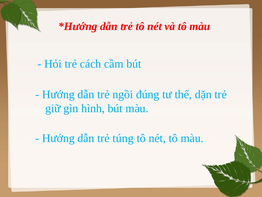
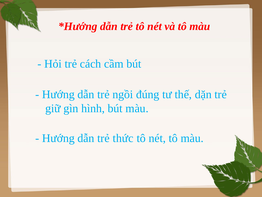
túng: túng -> thức
